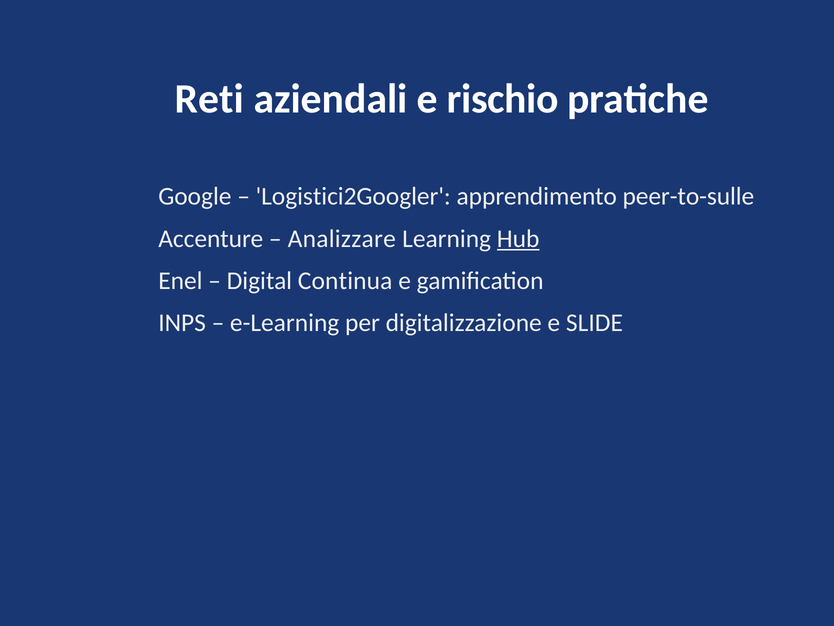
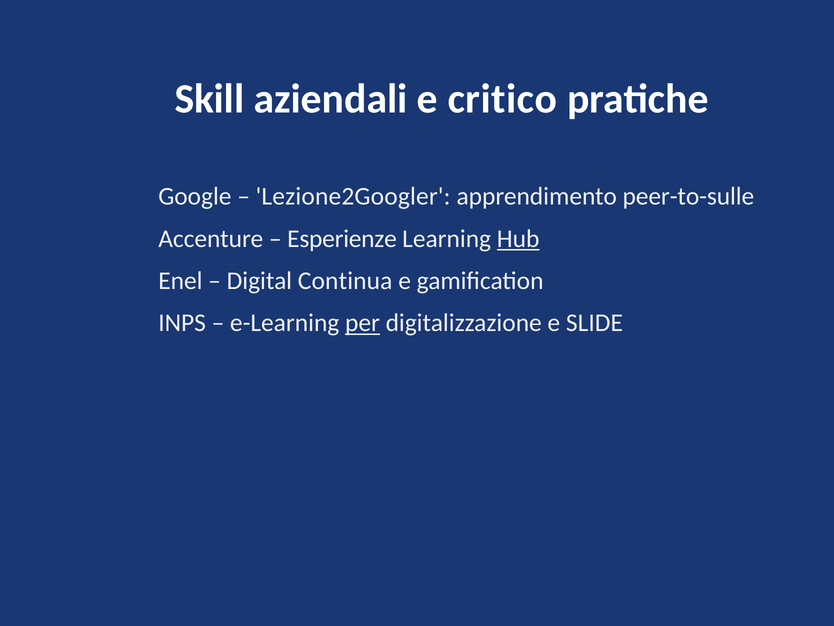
Reti: Reti -> Skill
rischio: rischio -> critico
Logistici2Googler: Logistici2Googler -> Lezione2Googler
Analizzare: Analizzare -> Esperienze
per underline: none -> present
